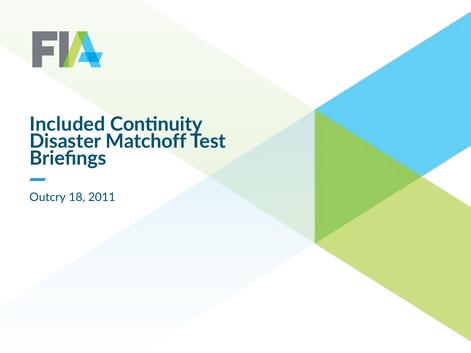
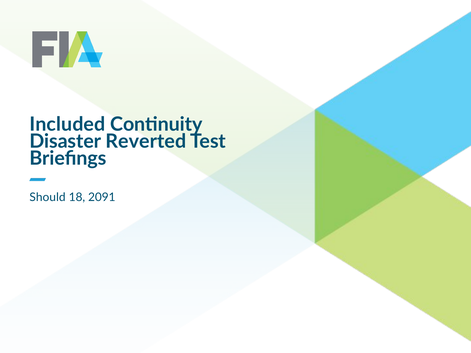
Matchoff: Matchoff -> Reverted
Outcry: Outcry -> Should
2011: 2011 -> 2091
